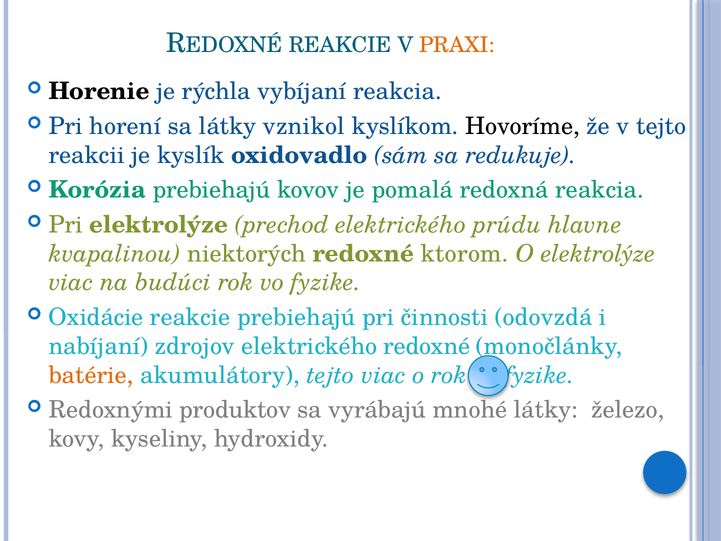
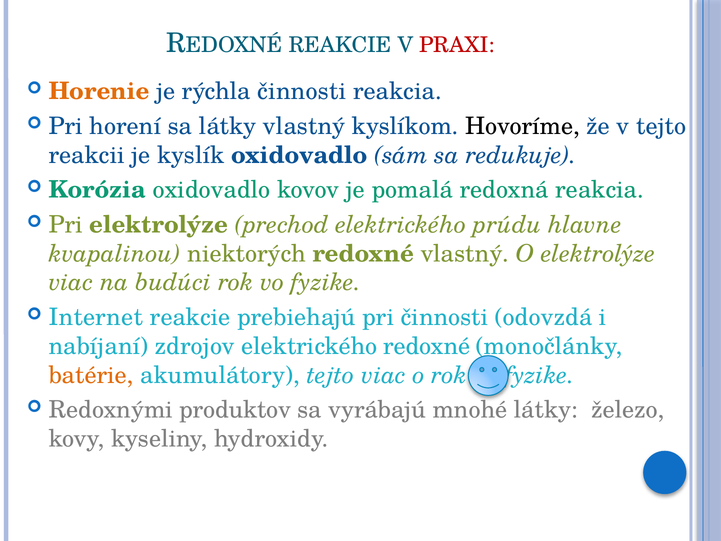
PRAXI colour: orange -> red
Horenie colour: black -> orange
rýchla vybíjaní: vybíjaní -> činnosti
látky vznikol: vznikol -> vlastný
Korózia prebiehajú: prebiehajú -> oxidovadlo
redoxné ktorom: ktorom -> vlastný
Oxidácie: Oxidácie -> Internet
